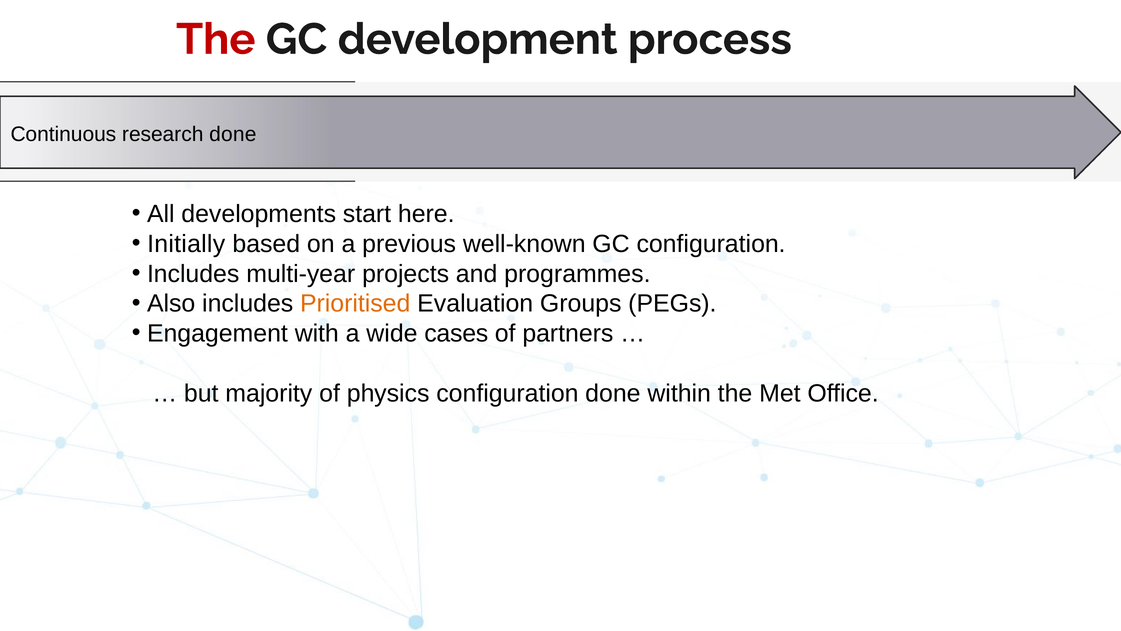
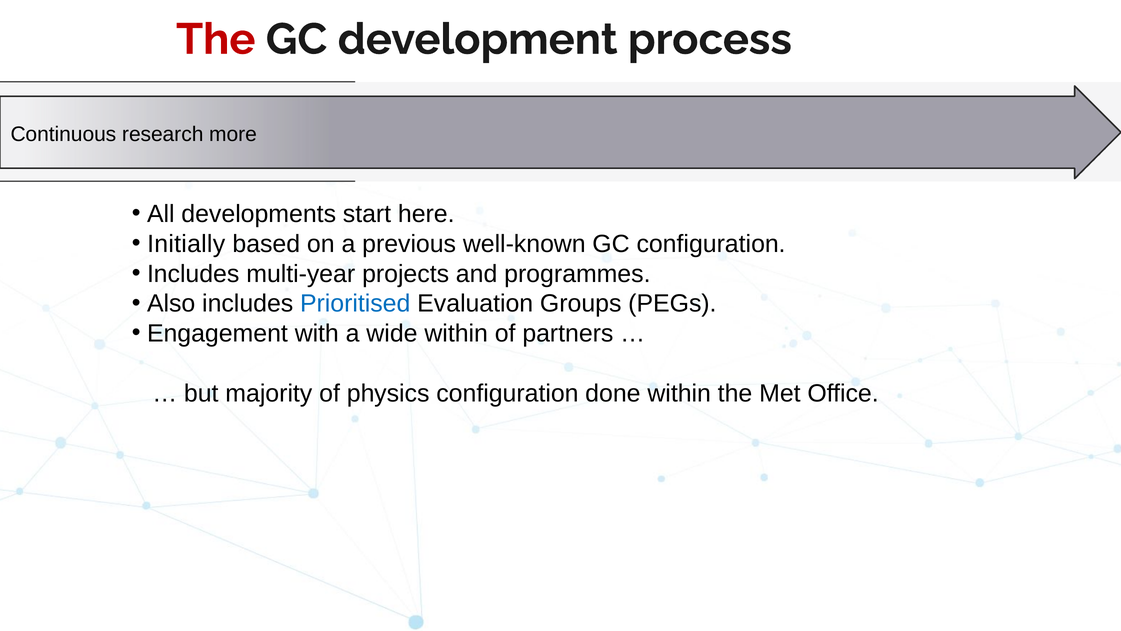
research done: done -> more
Prioritised colour: orange -> blue
wide cases: cases -> within
